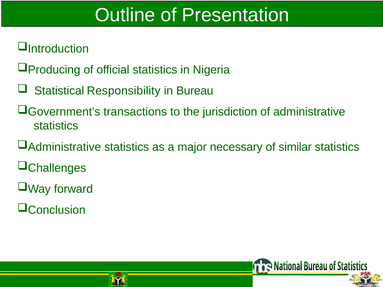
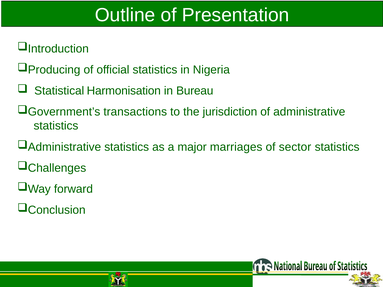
Responsibility: Responsibility -> Harmonisation
necessary: necessary -> marriages
similar: similar -> sector
